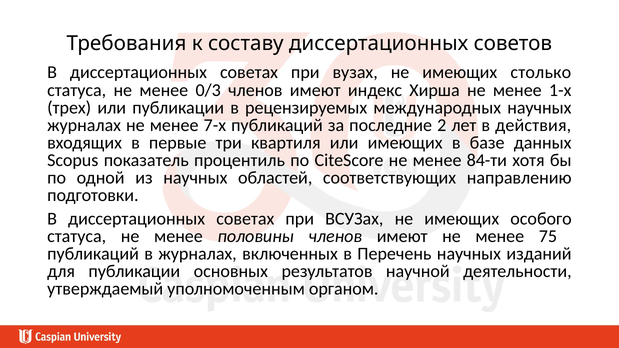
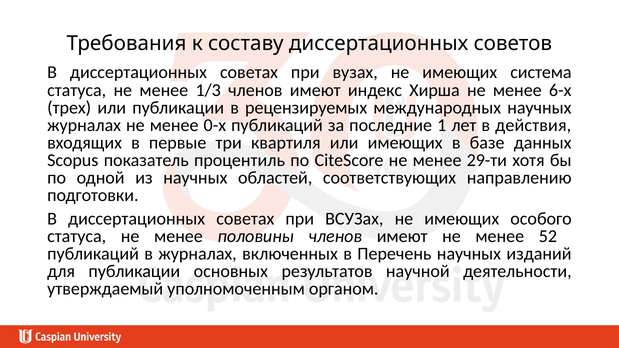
столько: столько -> система
0/3: 0/3 -> 1/3
1-х: 1-х -> 6-х
7-х: 7-х -> 0-х
2: 2 -> 1
84-ти: 84-ти -> 29-ти
75: 75 -> 52
